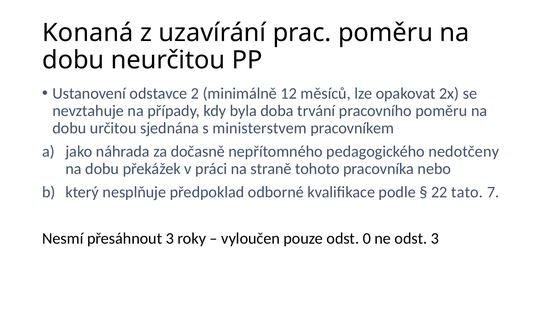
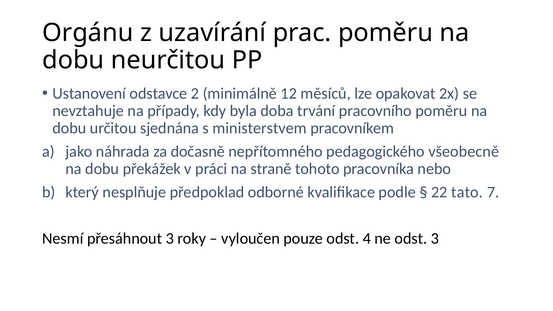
Konaná: Konaná -> Orgánu
nedotčeny: nedotčeny -> všeobecně
0: 0 -> 4
